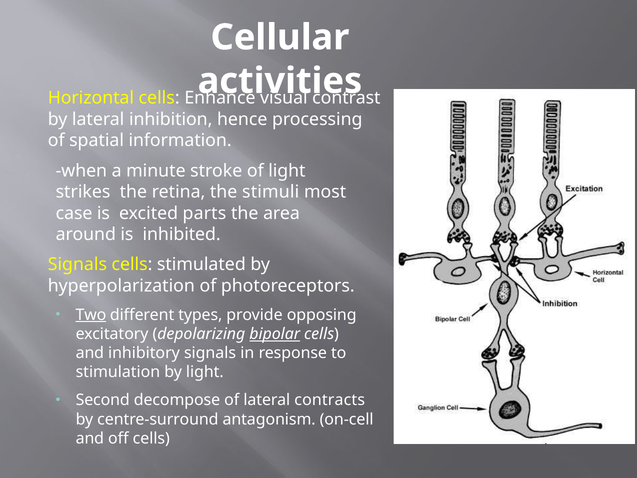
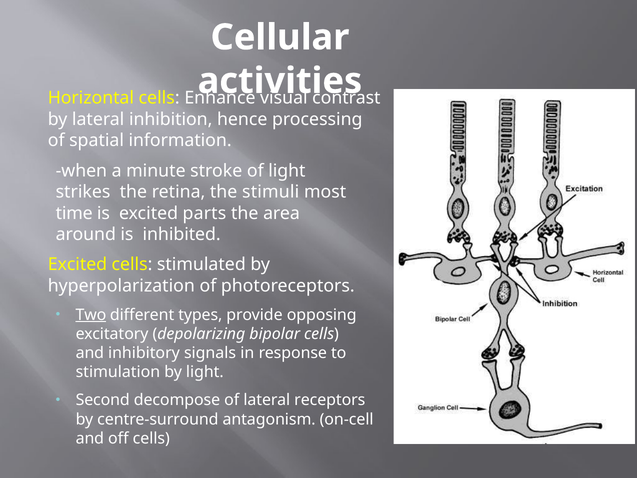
case: case -> time
Signals at (77, 264): Signals -> Excited
bipolar underline: present -> none
contracts: contracts -> receptors
